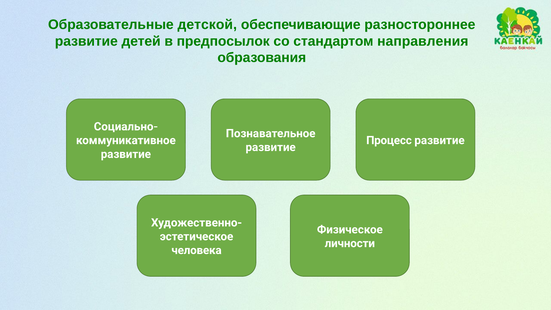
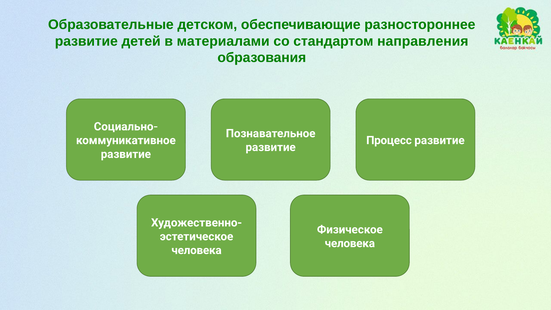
детской: детской -> детском
предпосылок: предпосылок -> материалами
личности at (350, 243): личности -> человека
